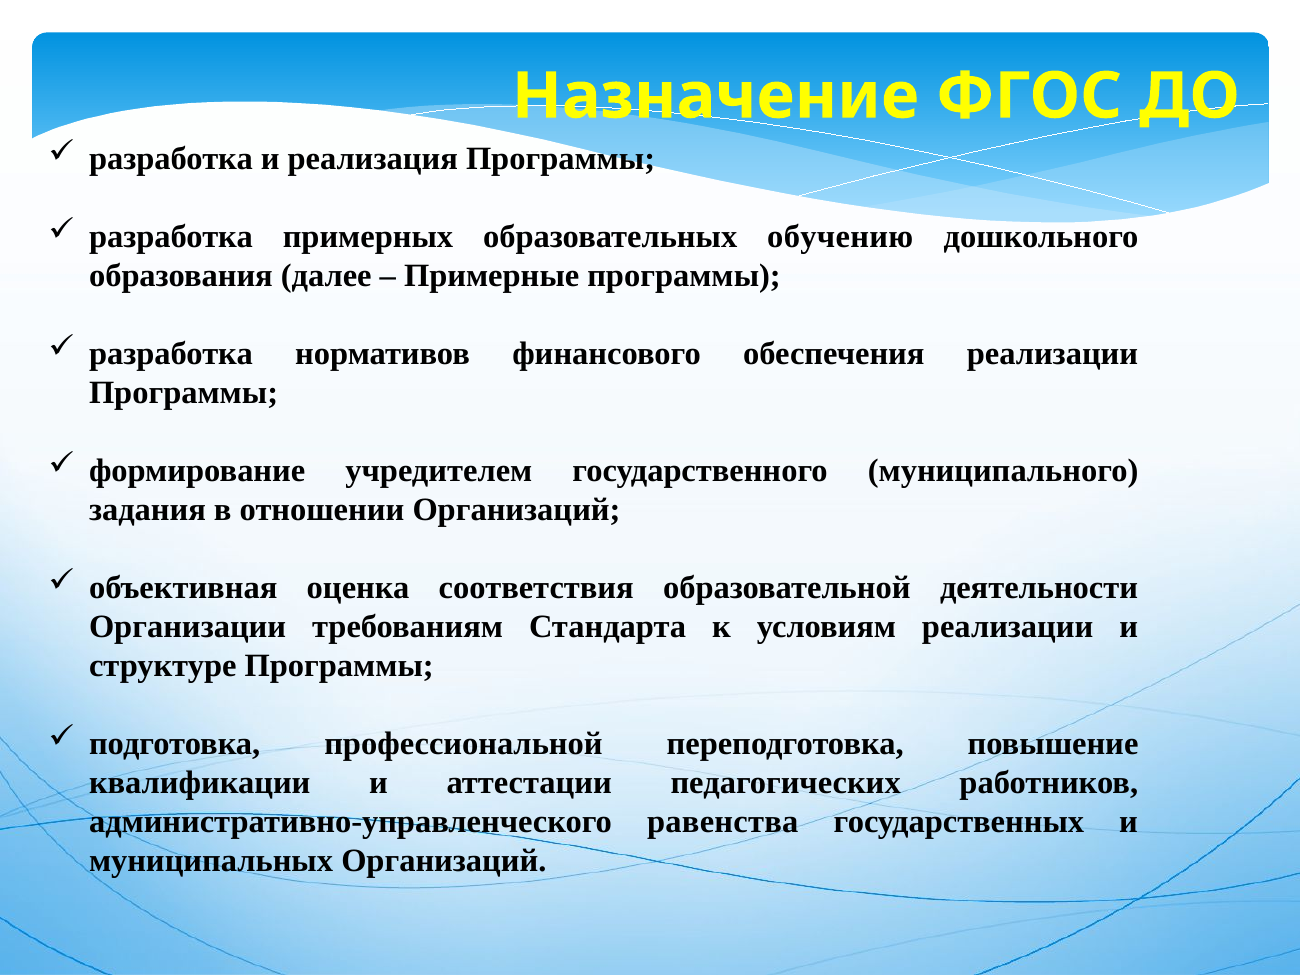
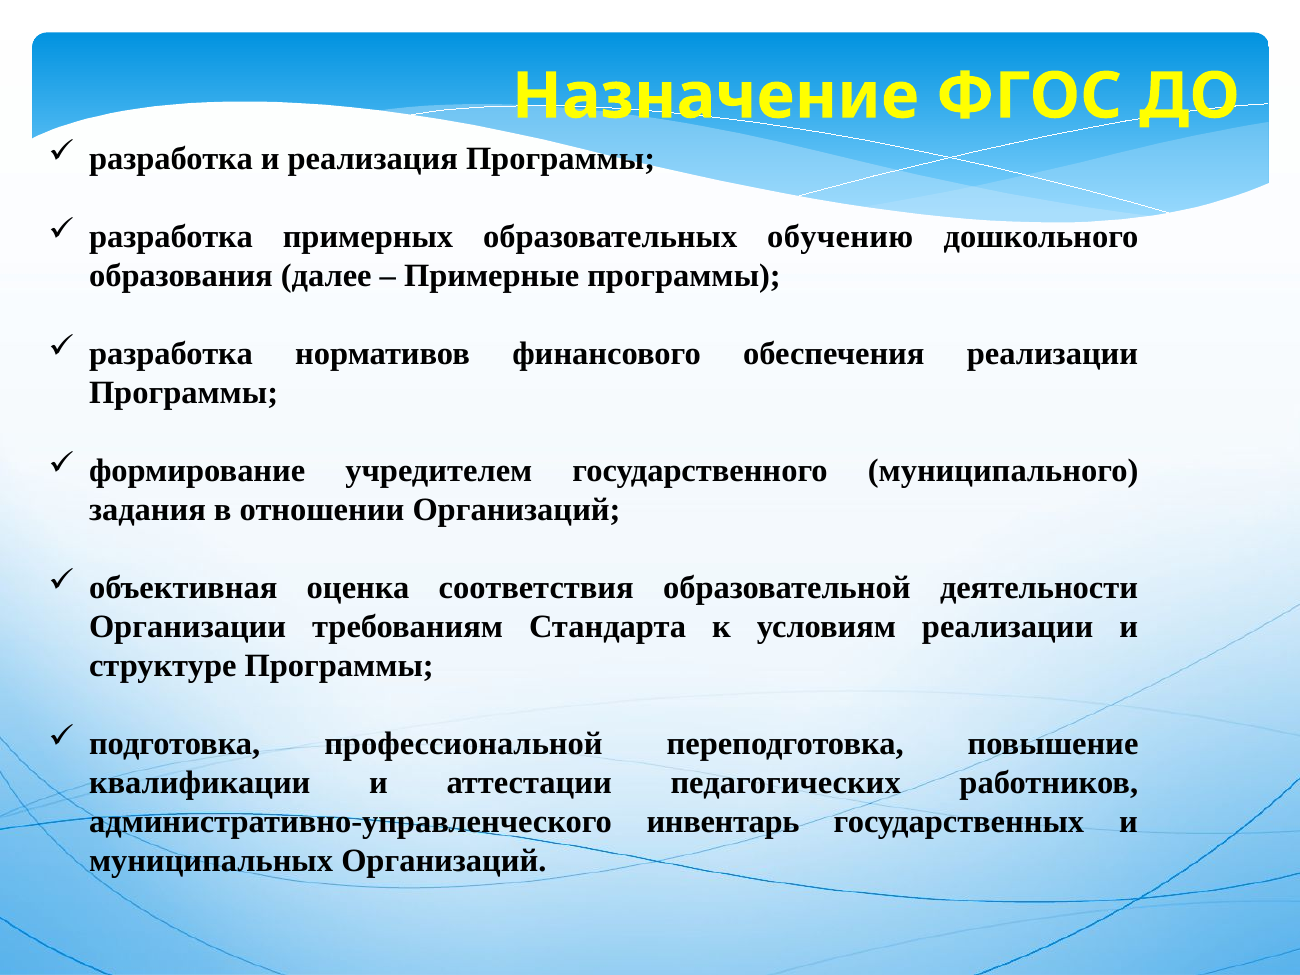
равенства: равенства -> инвентарь
